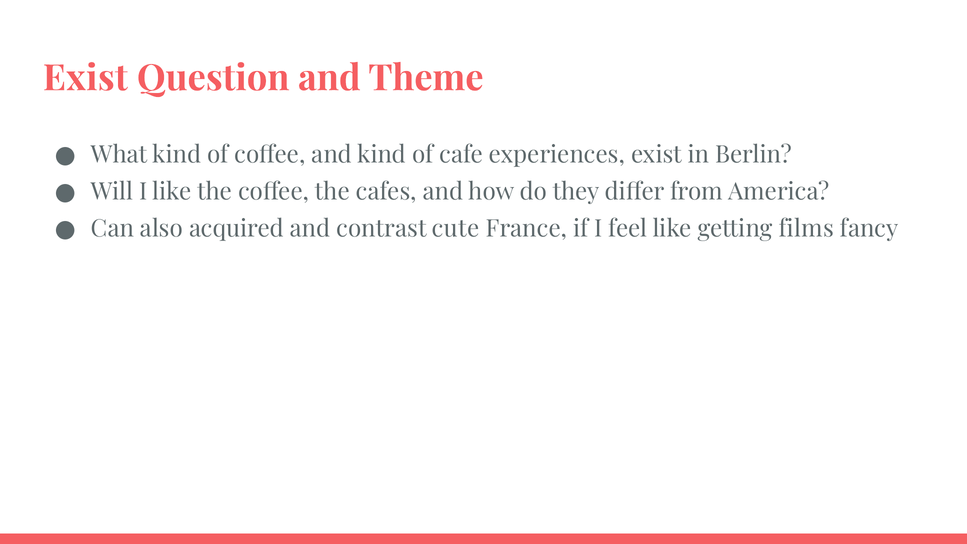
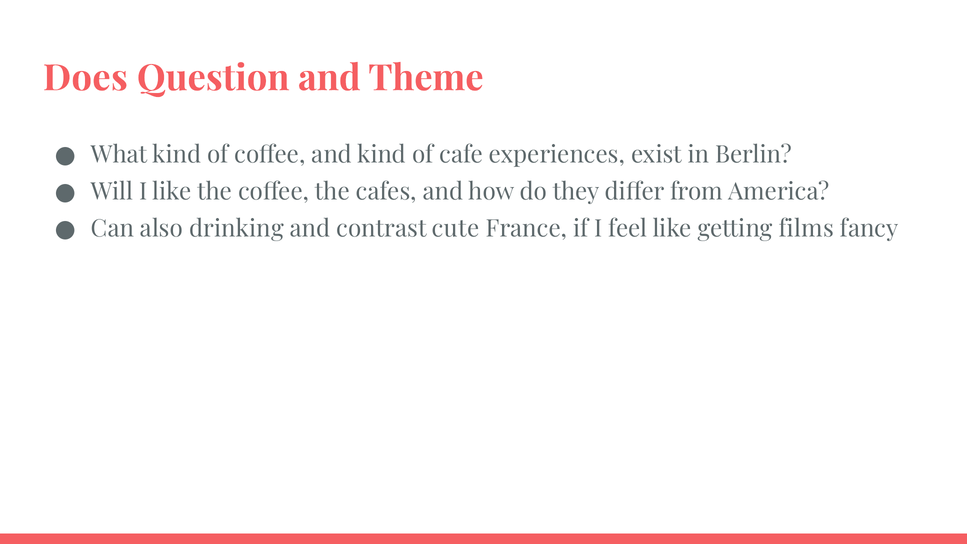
Exist at (85, 78): Exist -> Does
acquired: acquired -> drinking
